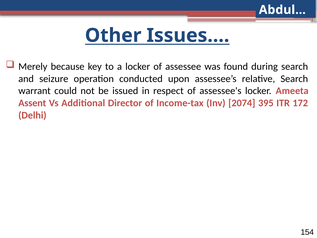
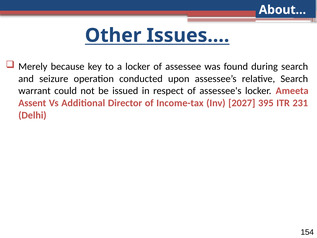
Abdul…: Abdul… -> About…
2074: 2074 -> 2027
172: 172 -> 231
